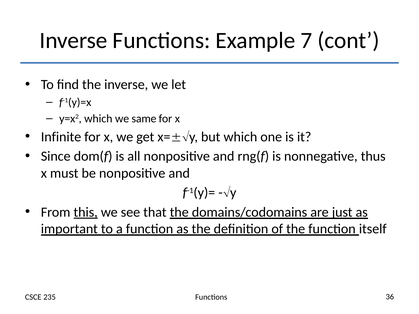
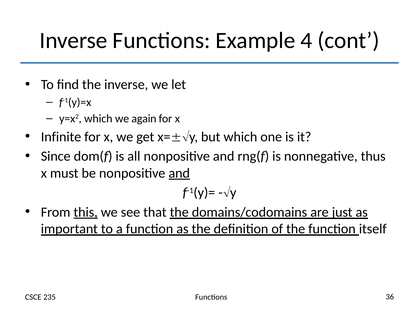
7: 7 -> 4
same: same -> again
and at (179, 173) underline: none -> present
